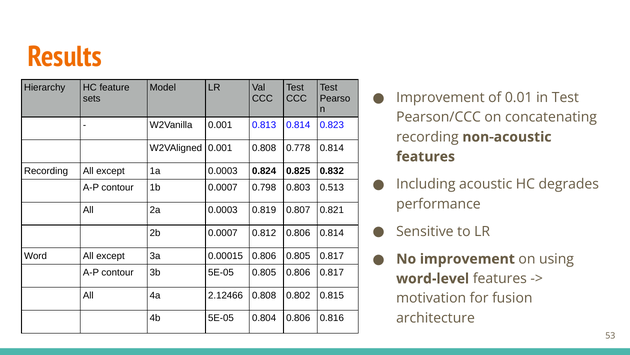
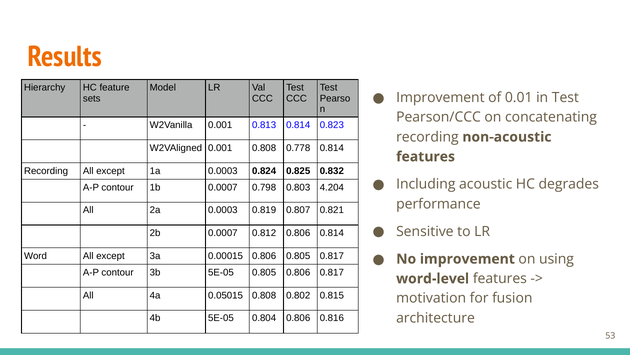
0.513: 0.513 -> 4.204
2.12466: 2.12466 -> 0.05015
